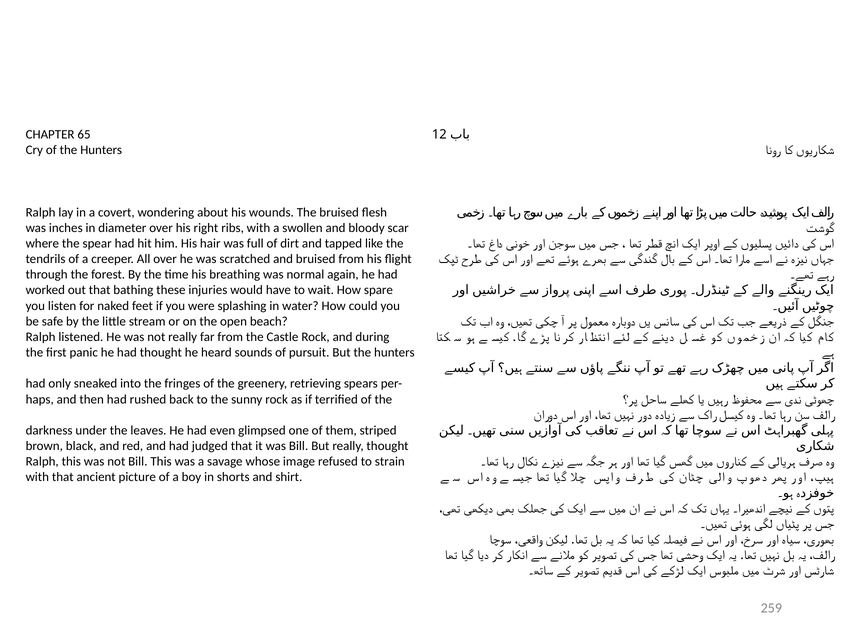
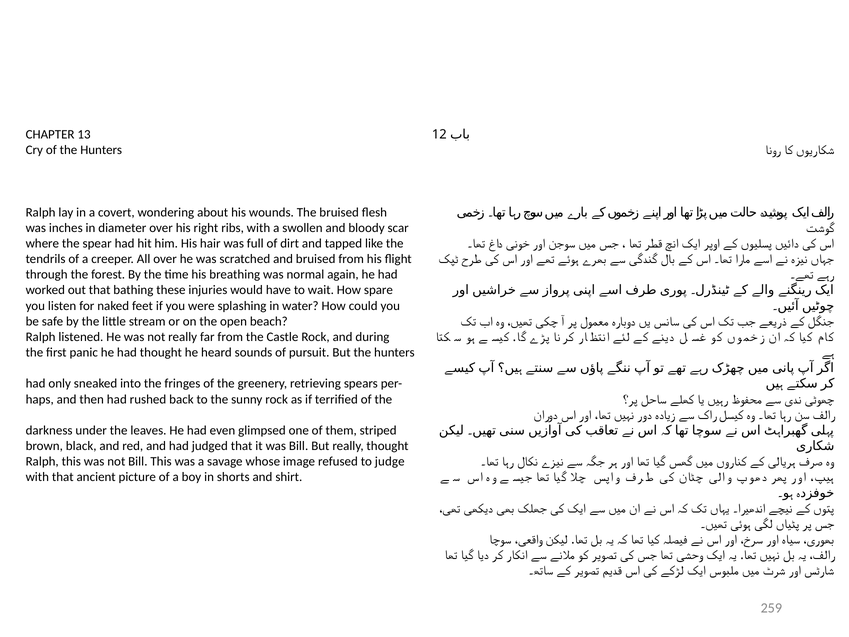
65: 65 -> 13
strain: strain -> judge
